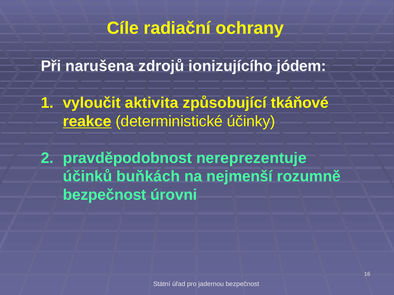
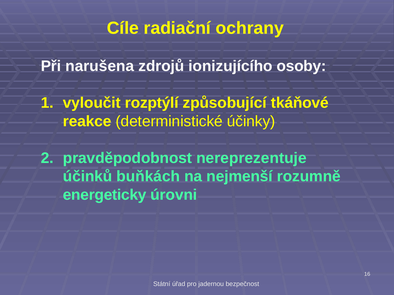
jódem: jódem -> osoby
aktivita: aktivita -> rozptýlí
reakce underline: present -> none
bezpečnost at (105, 195): bezpečnost -> energeticky
